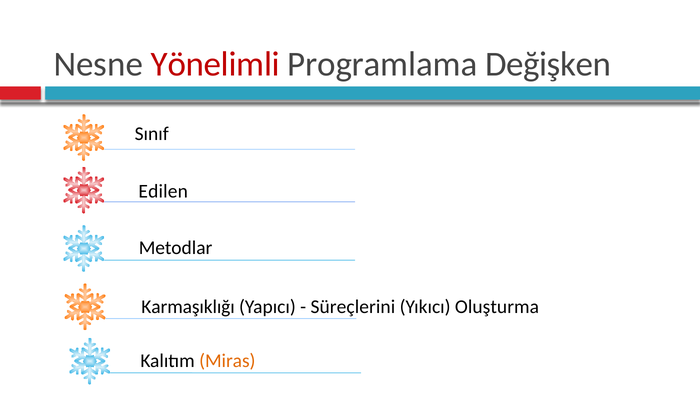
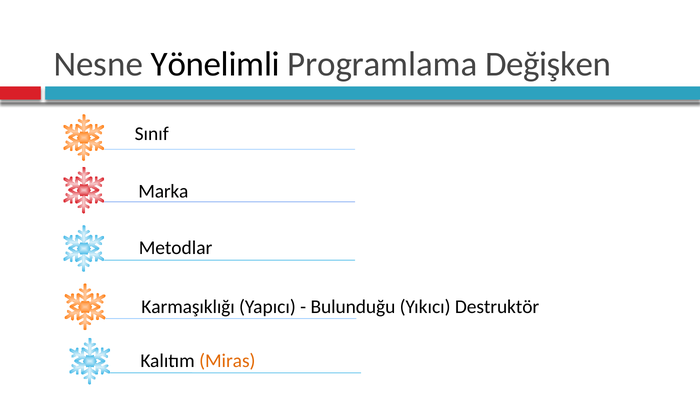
Yönelimli colour: red -> black
Edilen: Edilen -> Marka
Süreçlerini: Süreçlerini -> Bulunduğu
Oluşturma: Oluşturma -> Destruktör
